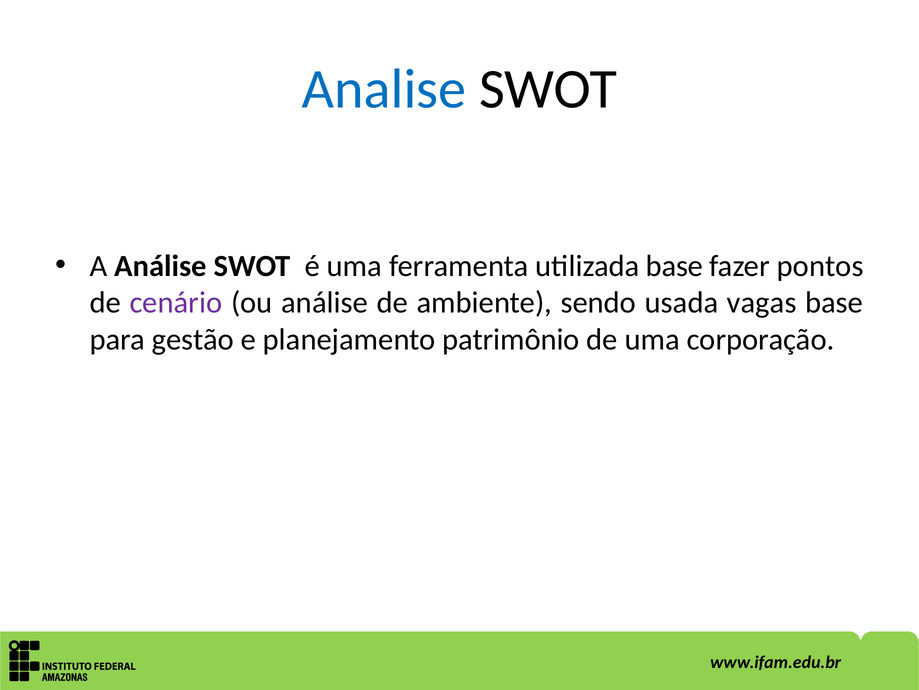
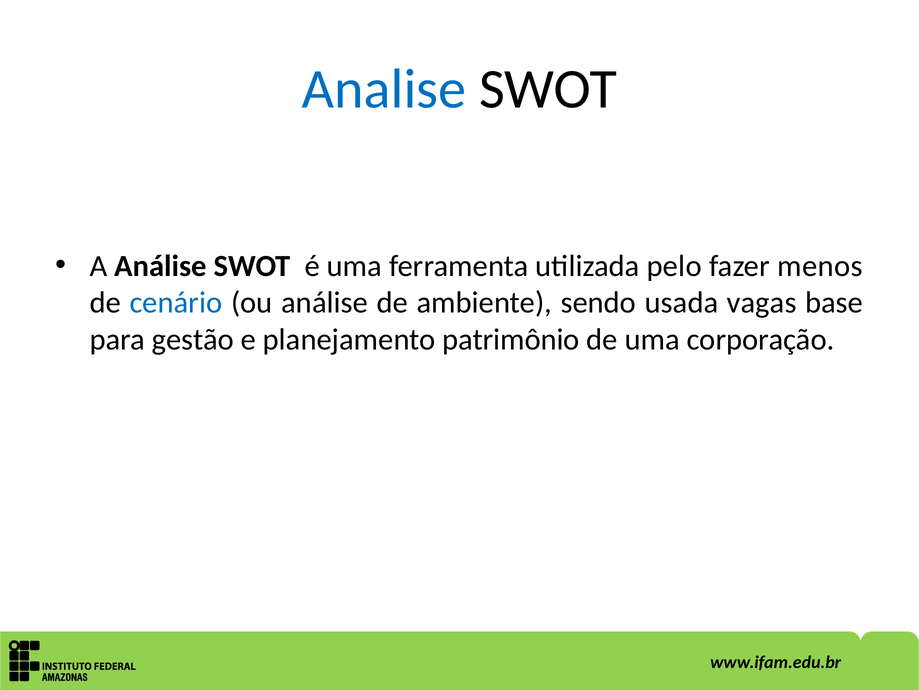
utilizada base: base -> pelo
pontos: pontos -> menos
cenário colour: purple -> blue
